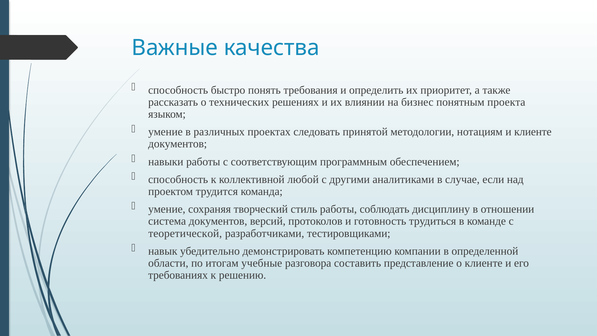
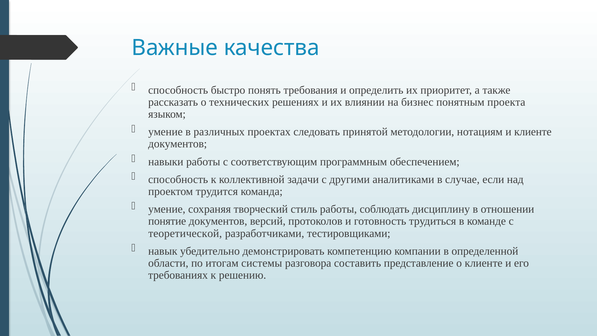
любой: любой -> задачи
система: система -> понятие
учебные: учебные -> системы
